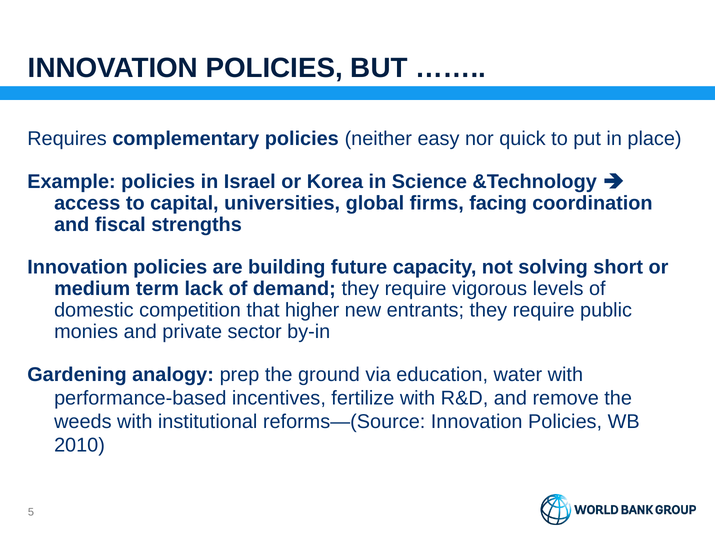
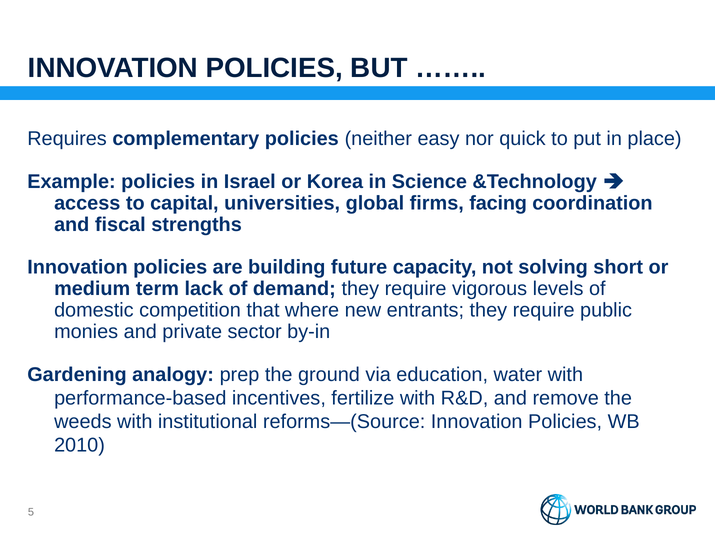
higher: higher -> where
